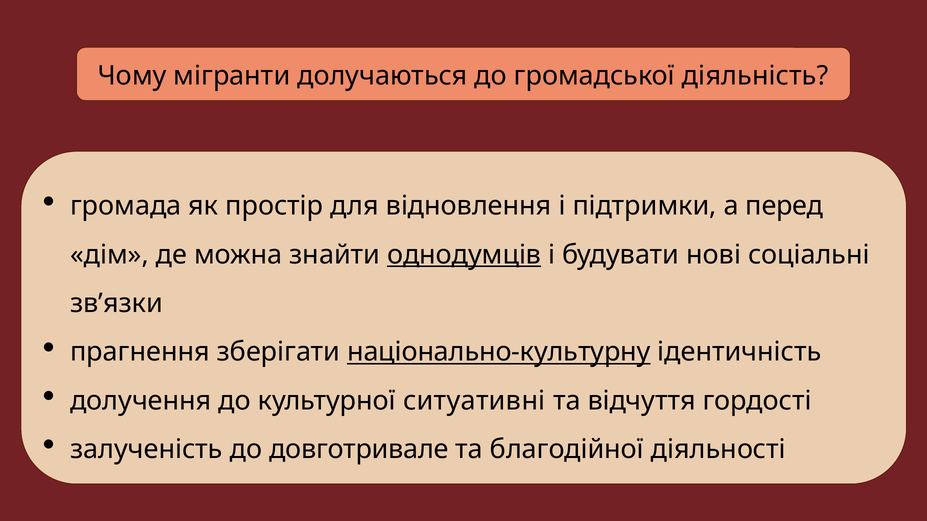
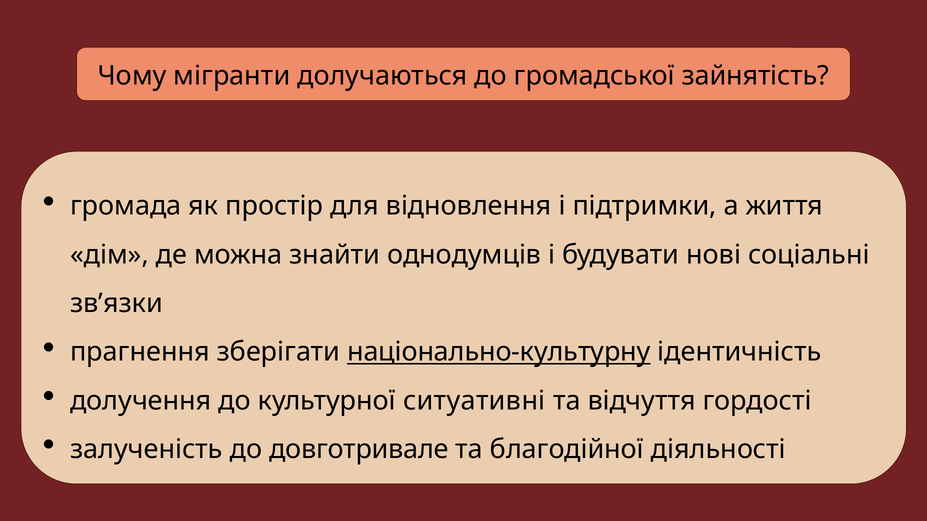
діяльність: діяльність -> зайнятість
перед: перед -> життя
однодумців underline: present -> none
